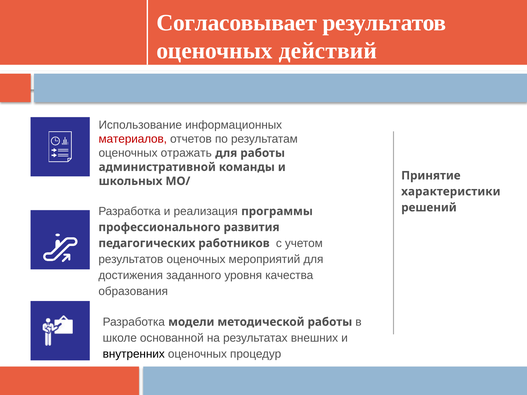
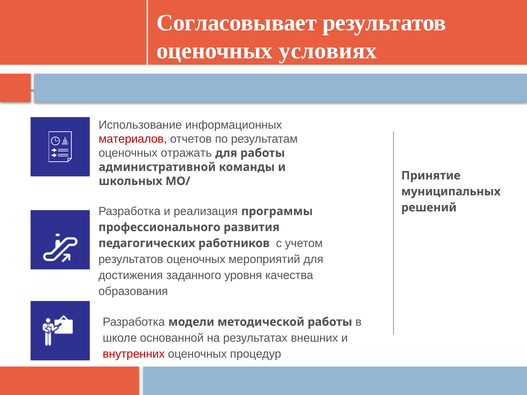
действий: действий -> условиях
характеристики: характеристики -> муниципальных
внутренних colour: black -> red
